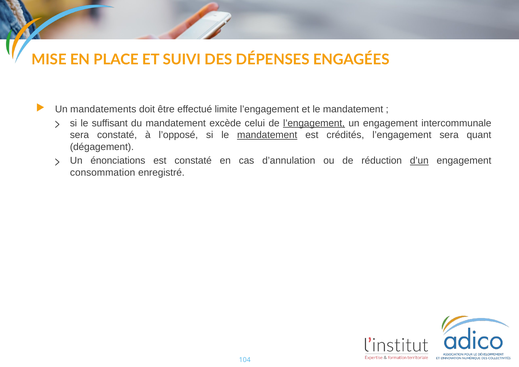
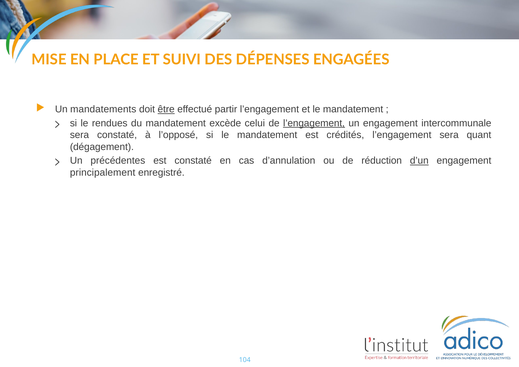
être underline: none -> present
limite: limite -> partir
suffisant: suffisant -> rendues
mandatement at (267, 135) underline: present -> none
énonciations: énonciations -> précédentes
consommation: consommation -> principalement
